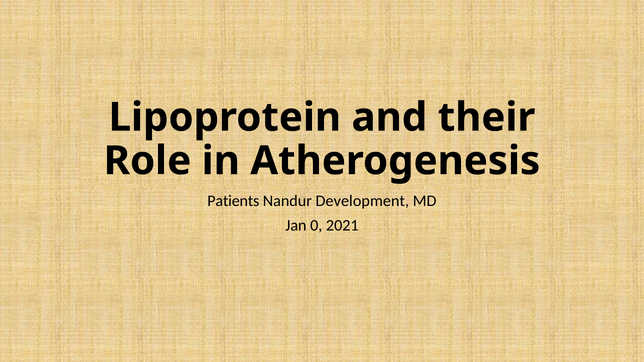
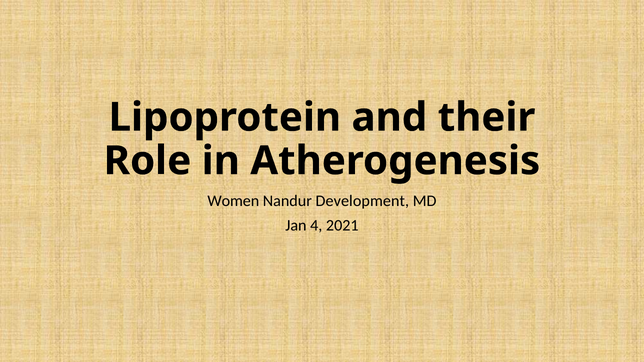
Patients: Patients -> Women
0: 0 -> 4
